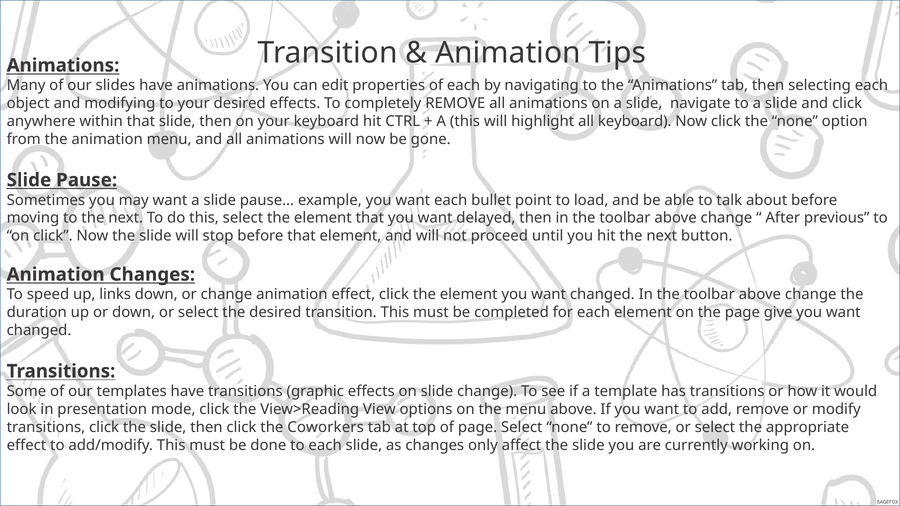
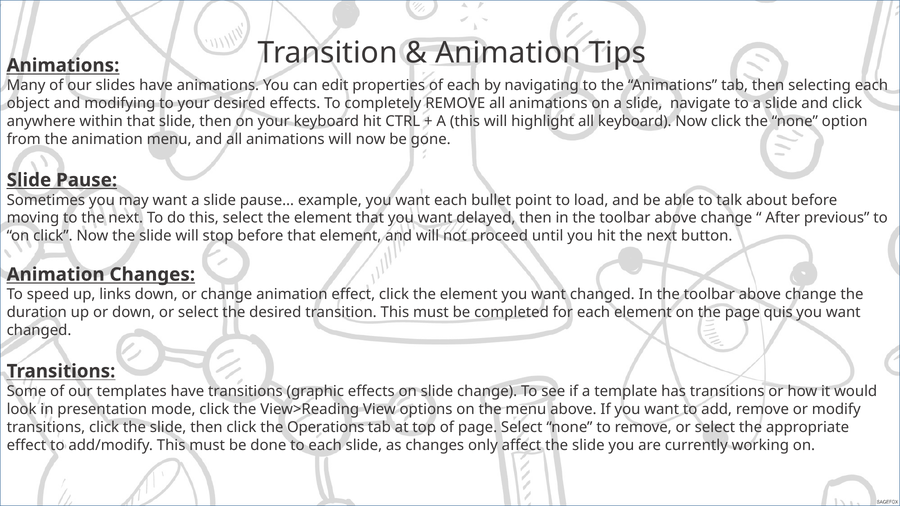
give: give -> quis
Coworkers: Coworkers -> Operations
